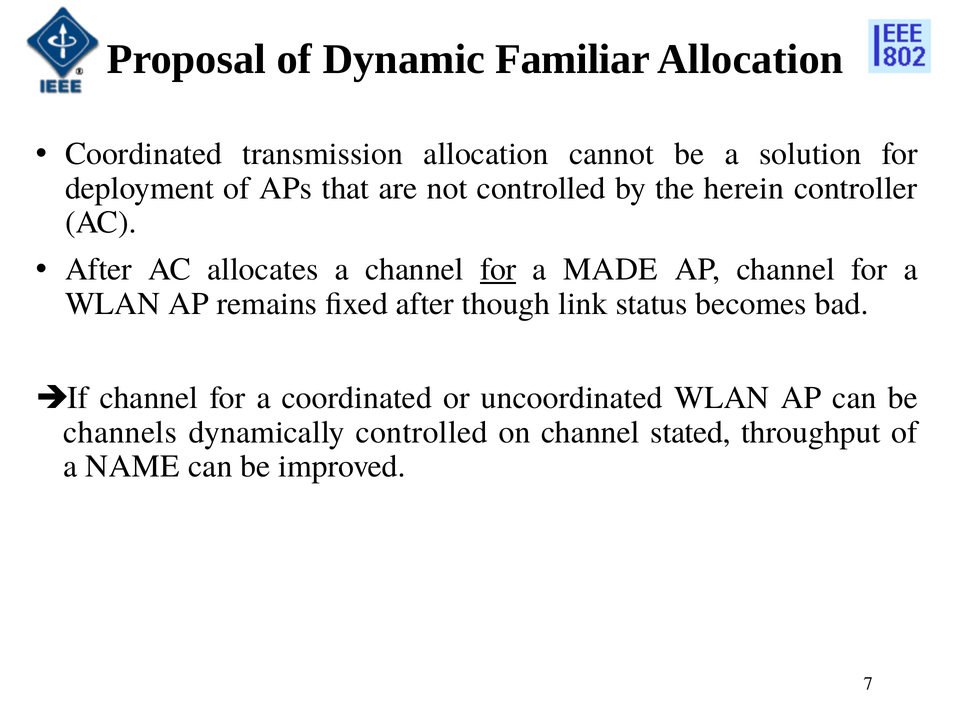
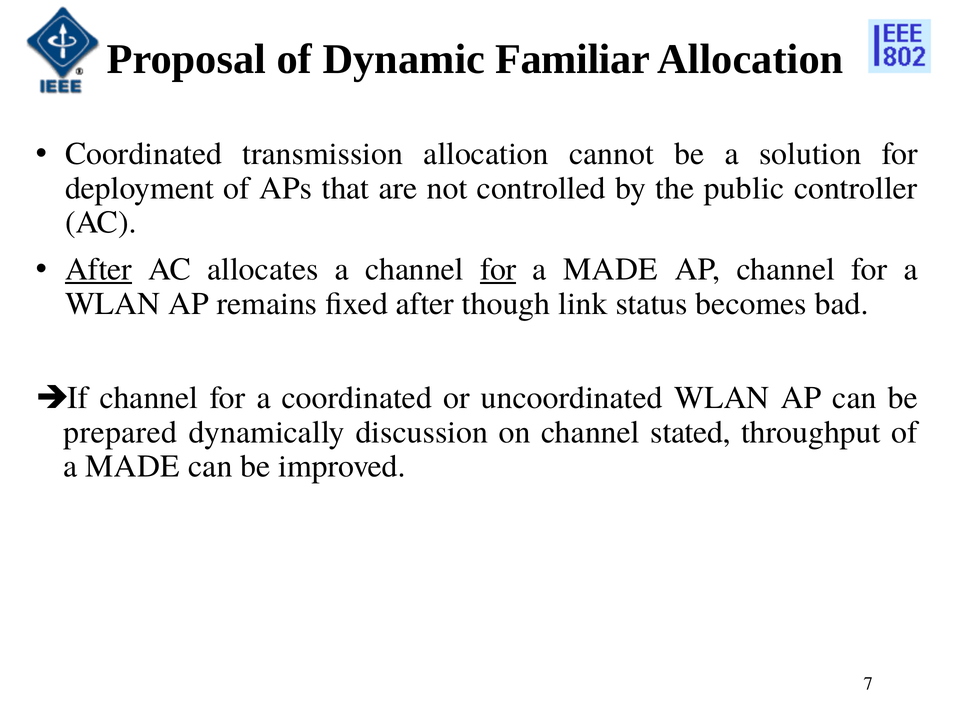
herein: herein -> public
After at (99, 270) underline: none -> present
channels: channels -> prepared
dynamically controlled: controlled -> discussion
NAME at (133, 467): NAME -> MADE
